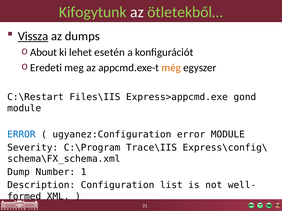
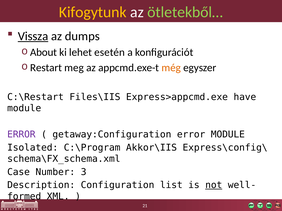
Kifogytunk colour: light green -> yellow
Eredeti: Eredeti -> Restart
gond: gond -> have
ERROR at (21, 135) colour: blue -> purple
ugyanez:Configuration: ugyanez:Configuration -> getaway:Configuration
Severity: Severity -> Isolated
Trace\IIS: Trace\IIS -> Akkor\IIS
Dump: Dump -> Case
1: 1 -> 3
not underline: none -> present
